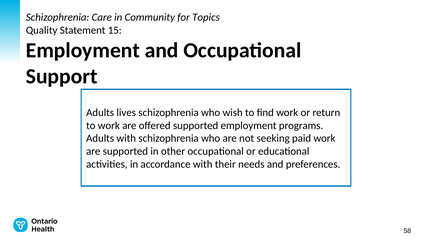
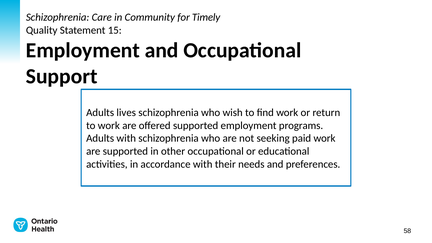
Topics: Topics -> Timely
